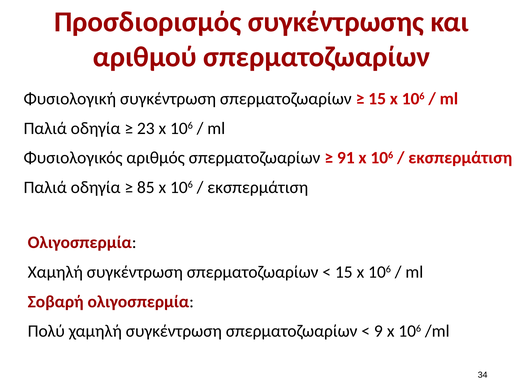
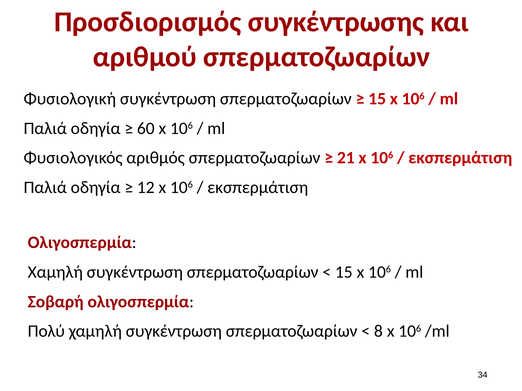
23: 23 -> 60
91: 91 -> 21
85: 85 -> 12
9: 9 -> 8
